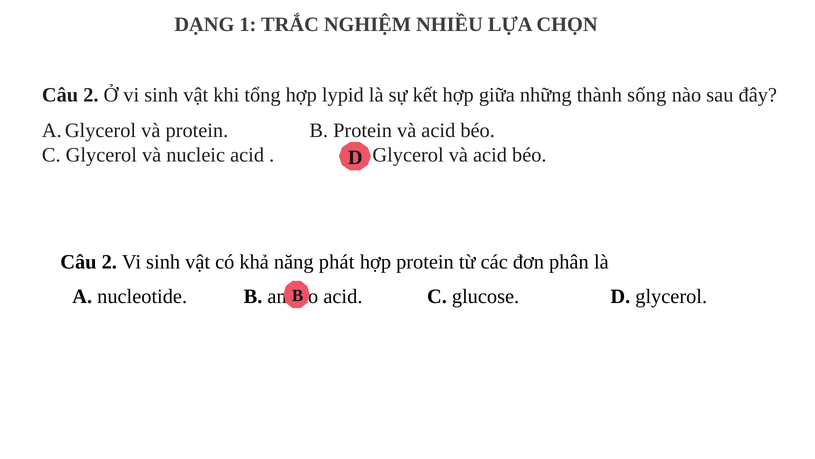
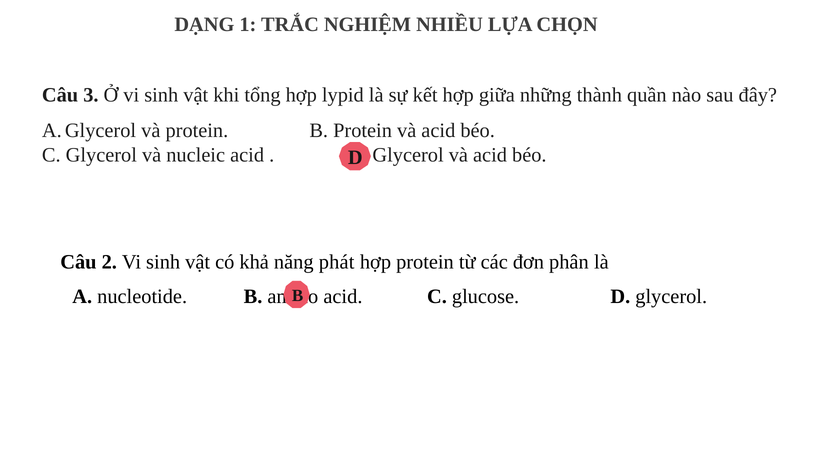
2 at (91, 95): 2 -> 3
sống: sống -> quần
